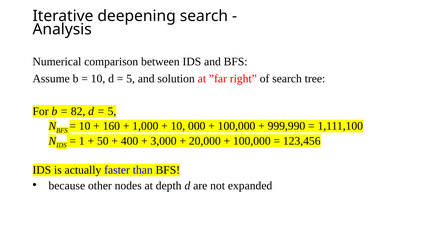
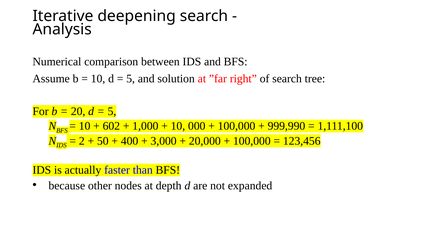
82: 82 -> 20
160: 160 -> 602
1: 1 -> 2
